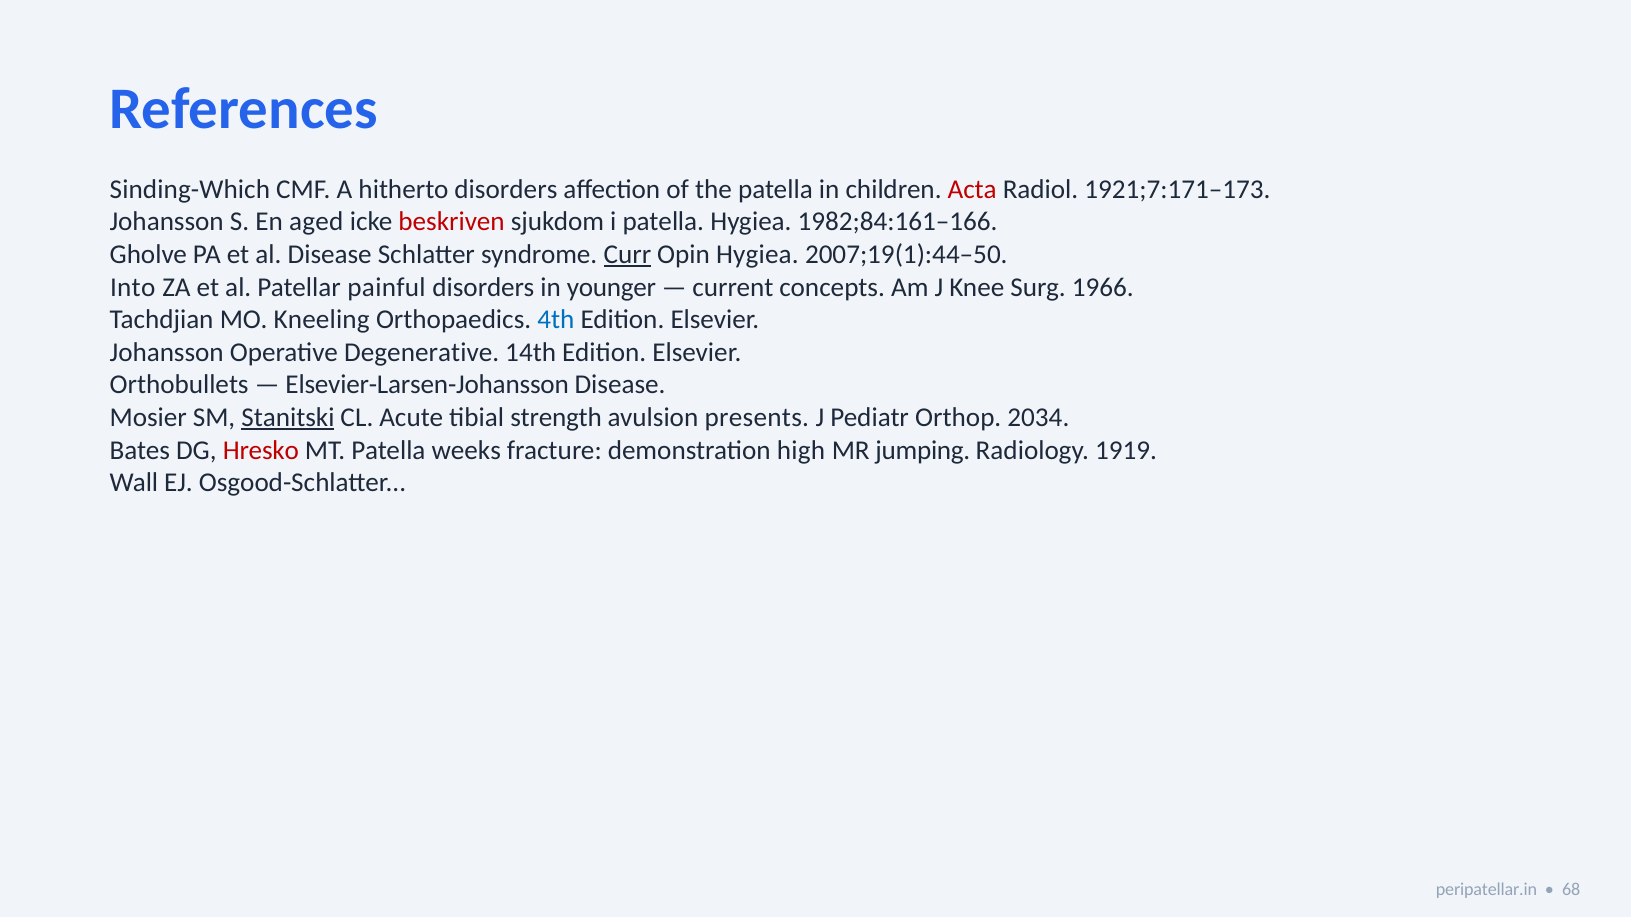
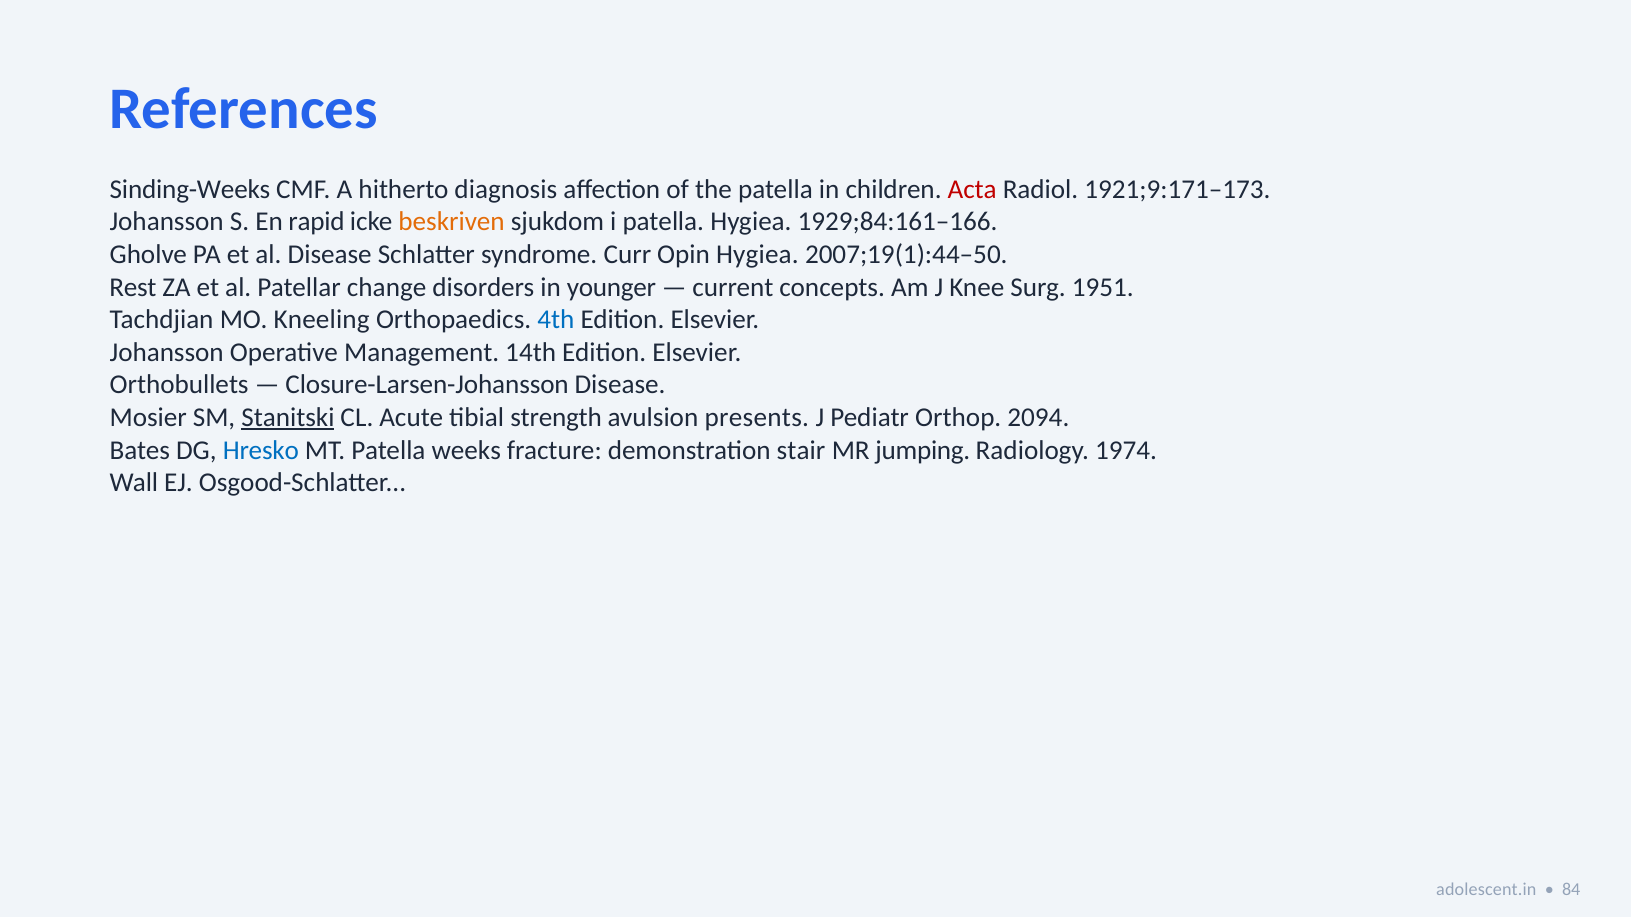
Sinding-Which: Sinding-Which -> Sinding-Weeks
hitherto disorders: disorders -> diagnosis
1921;7:171–173: 1921;7:171–173 -> 1921;9:171–173
aged: aged -> rapid
beskriven colour: red -> orange
1982;84:161–166: 1982;84:161–166 -> 1929;84:161–166
Curr underline: present -> none
Into: Into -> Rest
painful: painful -> change
1966: 1966 -> 1951
Degenerative: Degenerative -> Management
Elsevier-Larsen-Johansson: Elsevier-Larsen-Johansson -> Closure-Larsen-Johansson
2034: 2034 -> 2094
Hresko colour: red -> blue
high: high -> stair
1919: 1919 -> 1974
peripatellar.in: peripatellar.in -> adolescent.in
68: 68 -> 84
